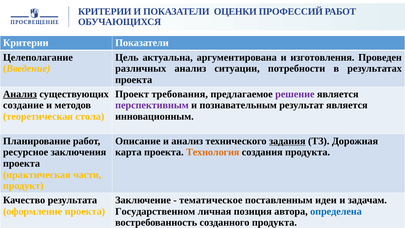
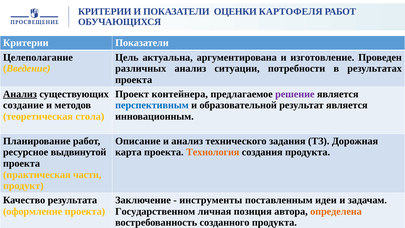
ПРОФЕССИЙ: ПРОФЕССИЙ -> КАРТОФЕЛЯ
изготовления: изготовления -> изготовление
требования: требования -> контейнера
перспективным colour: purple -> blue
познавательным: познавательным -> образовательной
задания underline: present -> none
заключения: заключения -> выдвинутой
тематическое: тематическое -> инструменты
определена colour: blue -> orange
